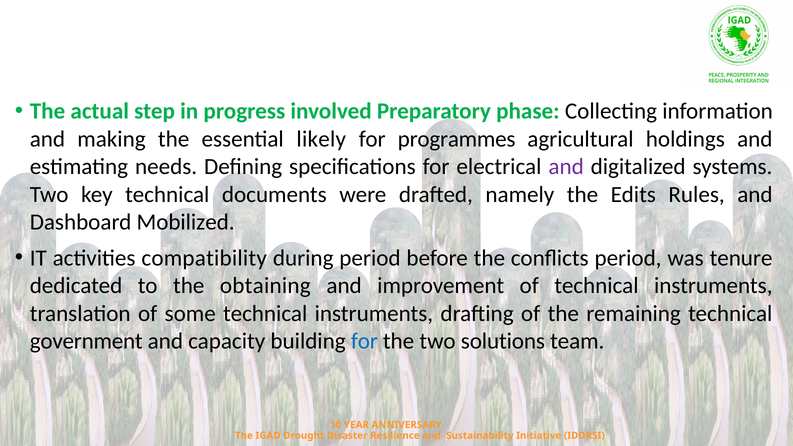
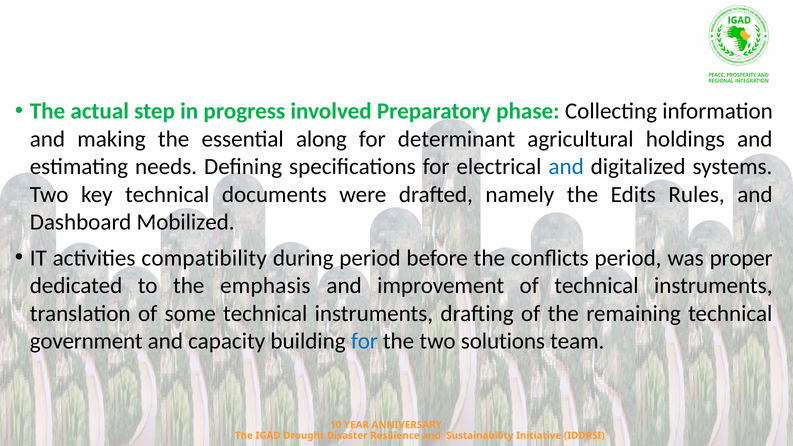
likely: likely -> along
programmes: programmes -> determinant
and at (566, 167) colour: purple -> blue
tenure: tenure -> proper
obtaining: obtaining -> emphasis
